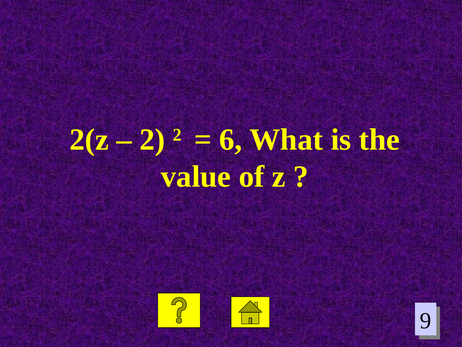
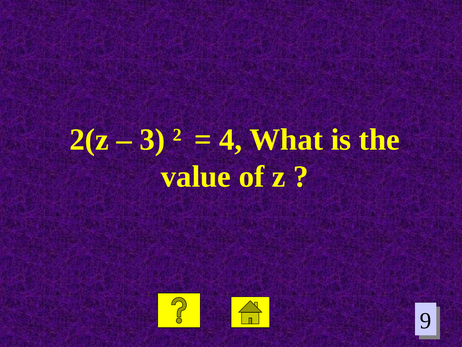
2 at (152, 140): 2 -> 3
6: 6 -> 4
